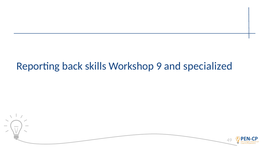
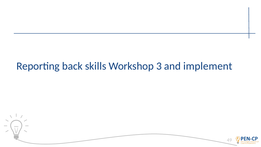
9: 9 -> 3
specialized: specialized -> implement
